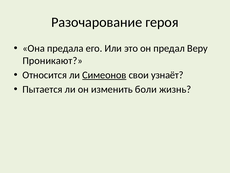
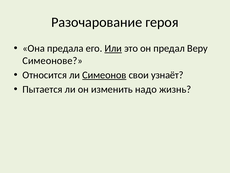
Или underline: none -> present
Проникают: Проникают -> Симеонове
боли: боли -> надо
